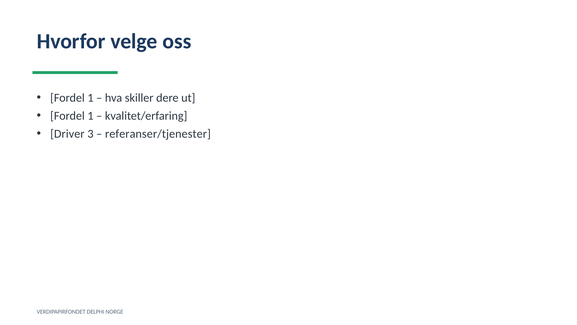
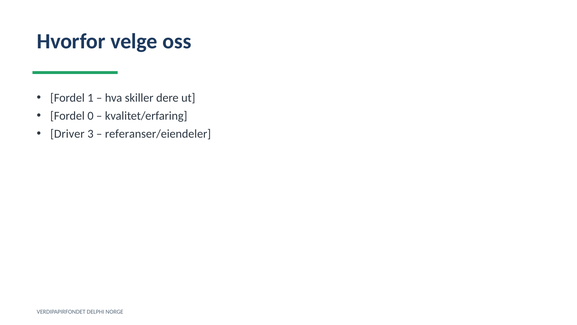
1 at (90, 116): 1 -> 0
referanser/tjenester: referanser/tjenester -> referanser/eiendeler
